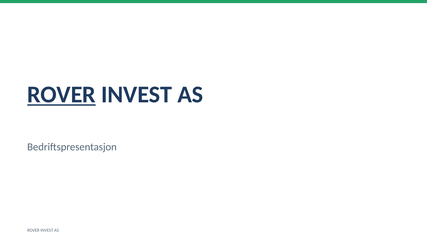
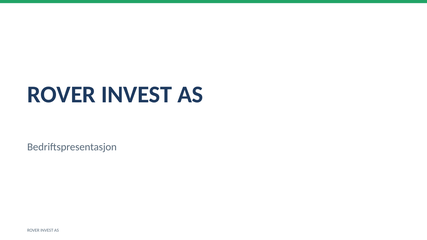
ROVER at (61, 95) underline: present -> none
